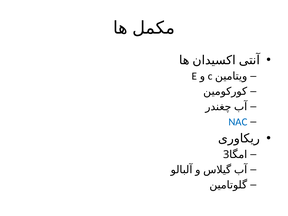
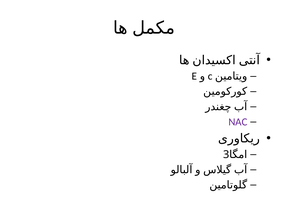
NAC colour: blue -> purple
